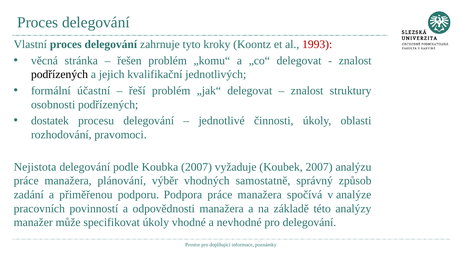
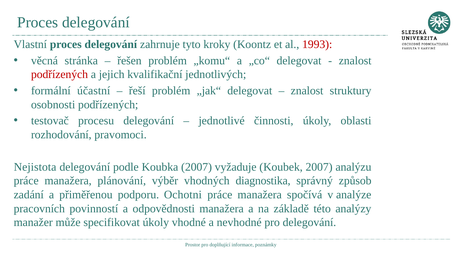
podřízených at (60, 74) colour: black -> red
dostatek: dostatek -> testovač
samostatně: samostatně -> diagnostika
Podpora: Podpora -> Ochotni
